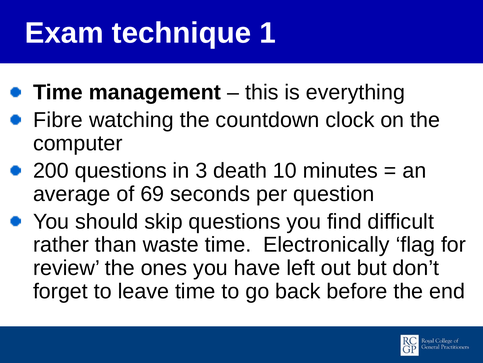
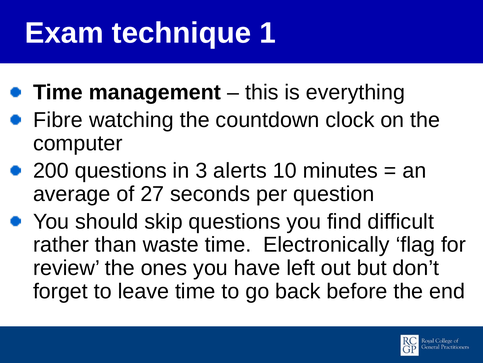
death: death -> alerts
69: 69 -> 27
